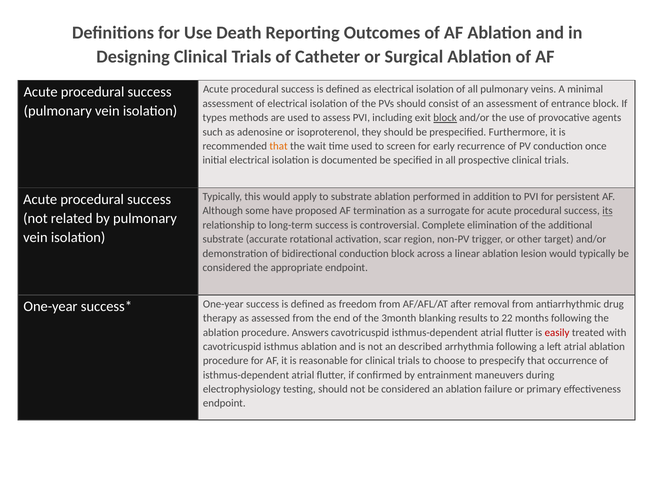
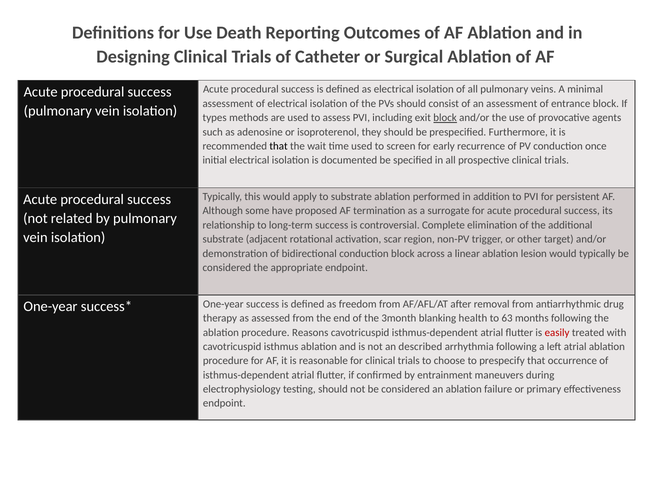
that at (279, 146) colour: orange -> black
its underline: present -> none
accurate: accurate -> adjacent
results: results -> health
22: 22 -> 63
Answers: Answers -> Reasons
